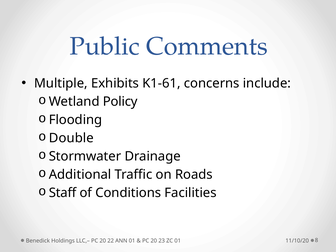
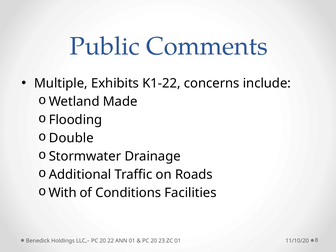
K1-61: K1-61 -> K1-22
Policy: Policy -> Made
Staff: Staff -> With
